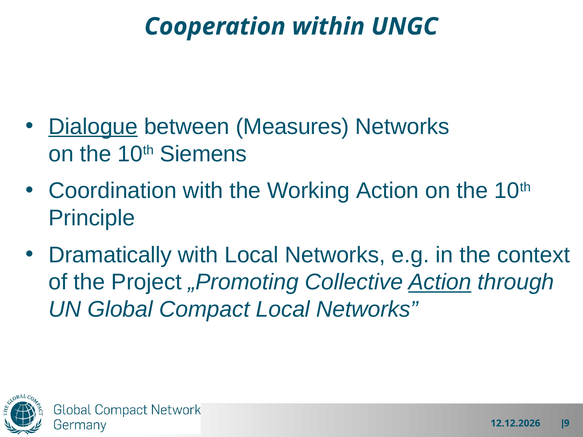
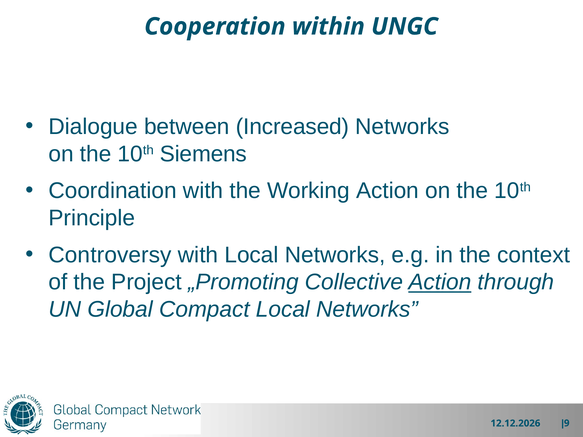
Dialogue underline: present -> none
Measures: Measures -> Increased
Dramatically: Dramatically -> Controversy
